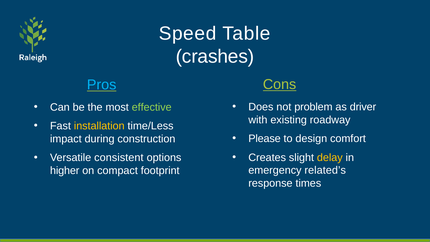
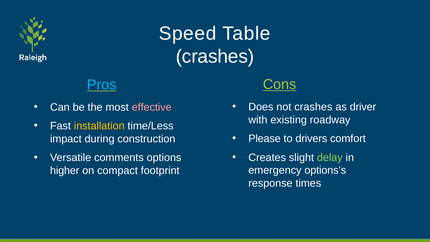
not problem: problem -> crashes
effective colour: light green -> pink
design: design -> drivers
delay colour: yellow -> light green
consistent: consistent -> comments
related’s: related’s -> options’s
